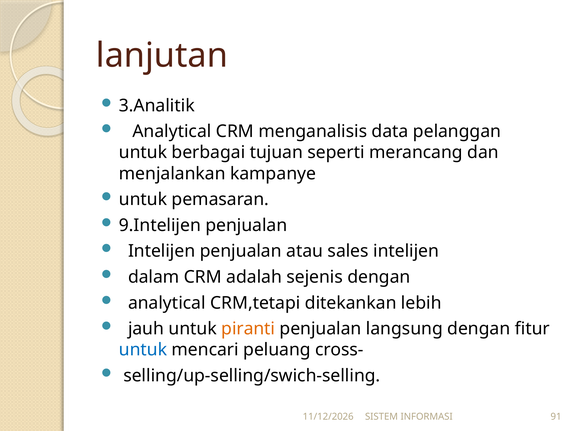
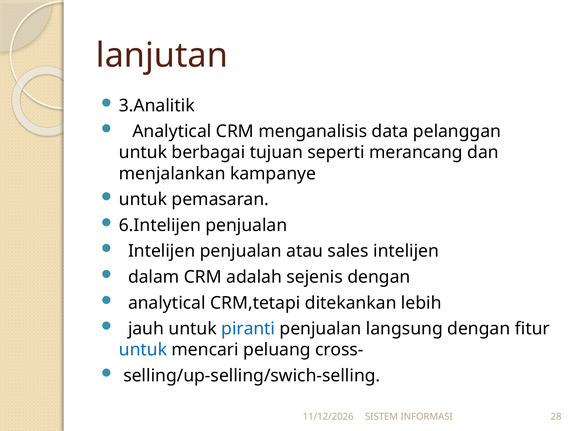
9.Intelijen: 9.Intelijen -> 6.Intelijen
piranti colour: orange -> blue
91: 91 -> 28
